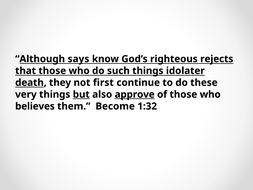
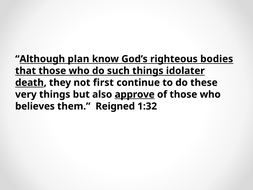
says: says -> plan
rejects: rejects -> bodies
but underline: present -> none
Become: Become -> Reigned
